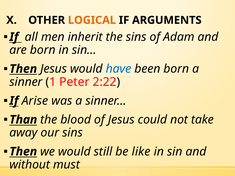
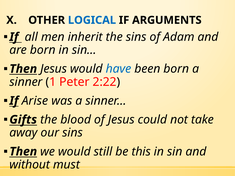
LOGICAL colour: orange -> blue
Than: Than -> Gifts
like: like -> this
